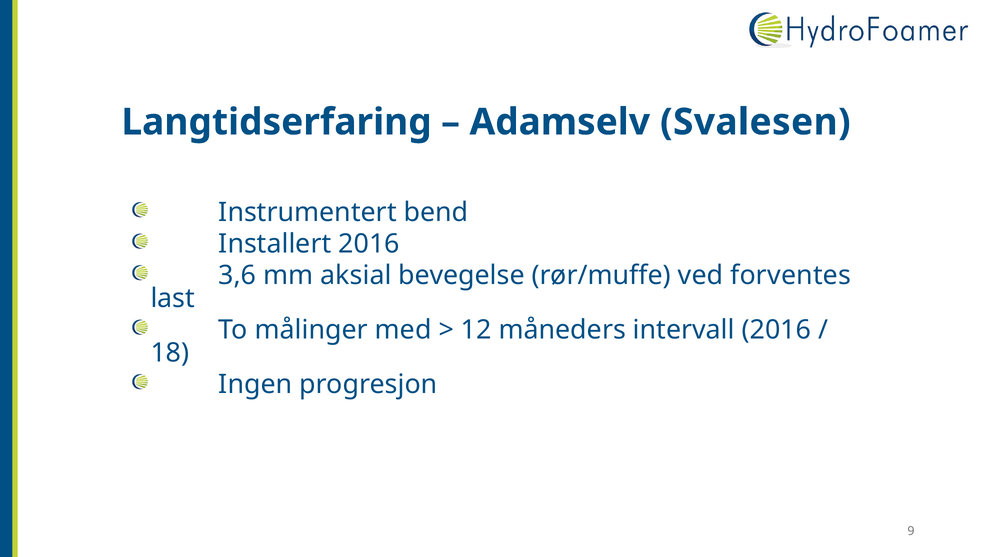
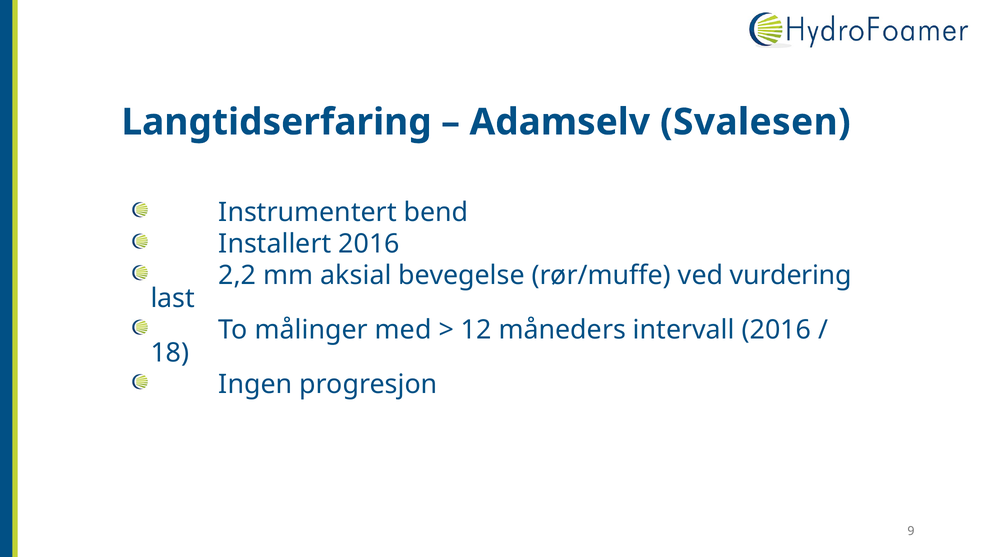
3,6: 3,6 -> 2,2
forventes: forventes -> vurdering
